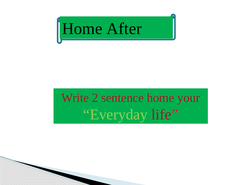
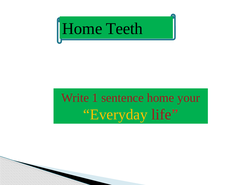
After: After -> Teeth
2: 2 -> 1
Everyday colour: light green -> yellow
